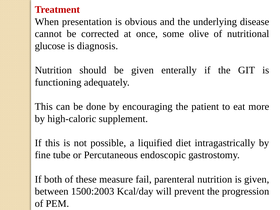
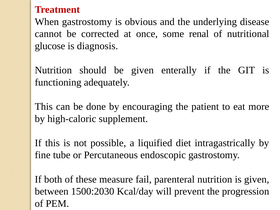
When presentation: presentation -> gastrostomy
olive: olive -> renal
1500:2003: 1500:2003 -> 1500:2030
